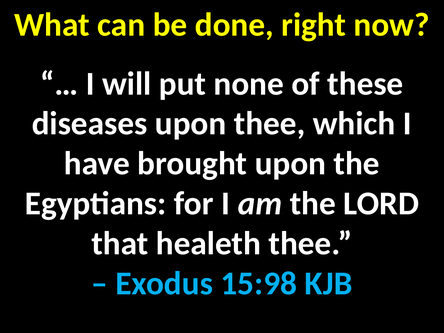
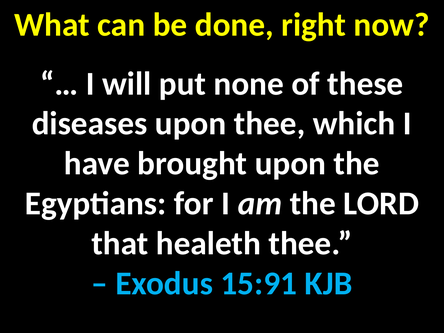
15:98: 15:98 -> 15:91
